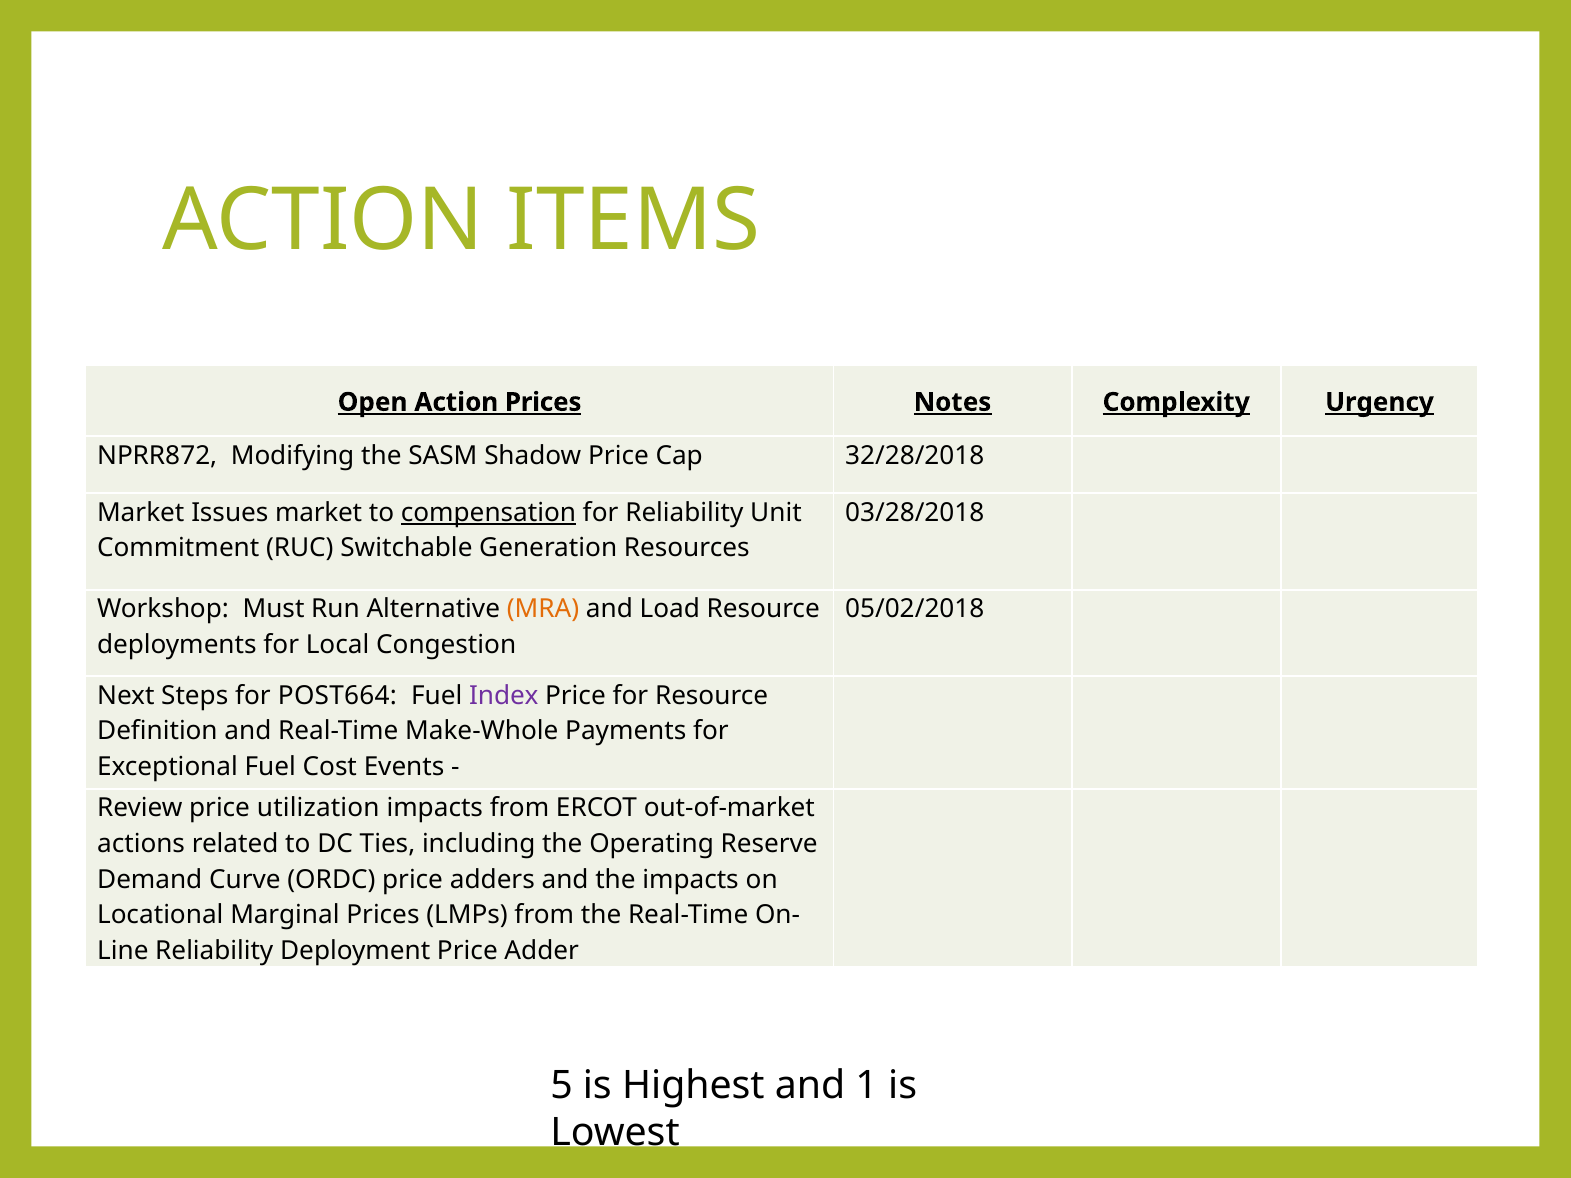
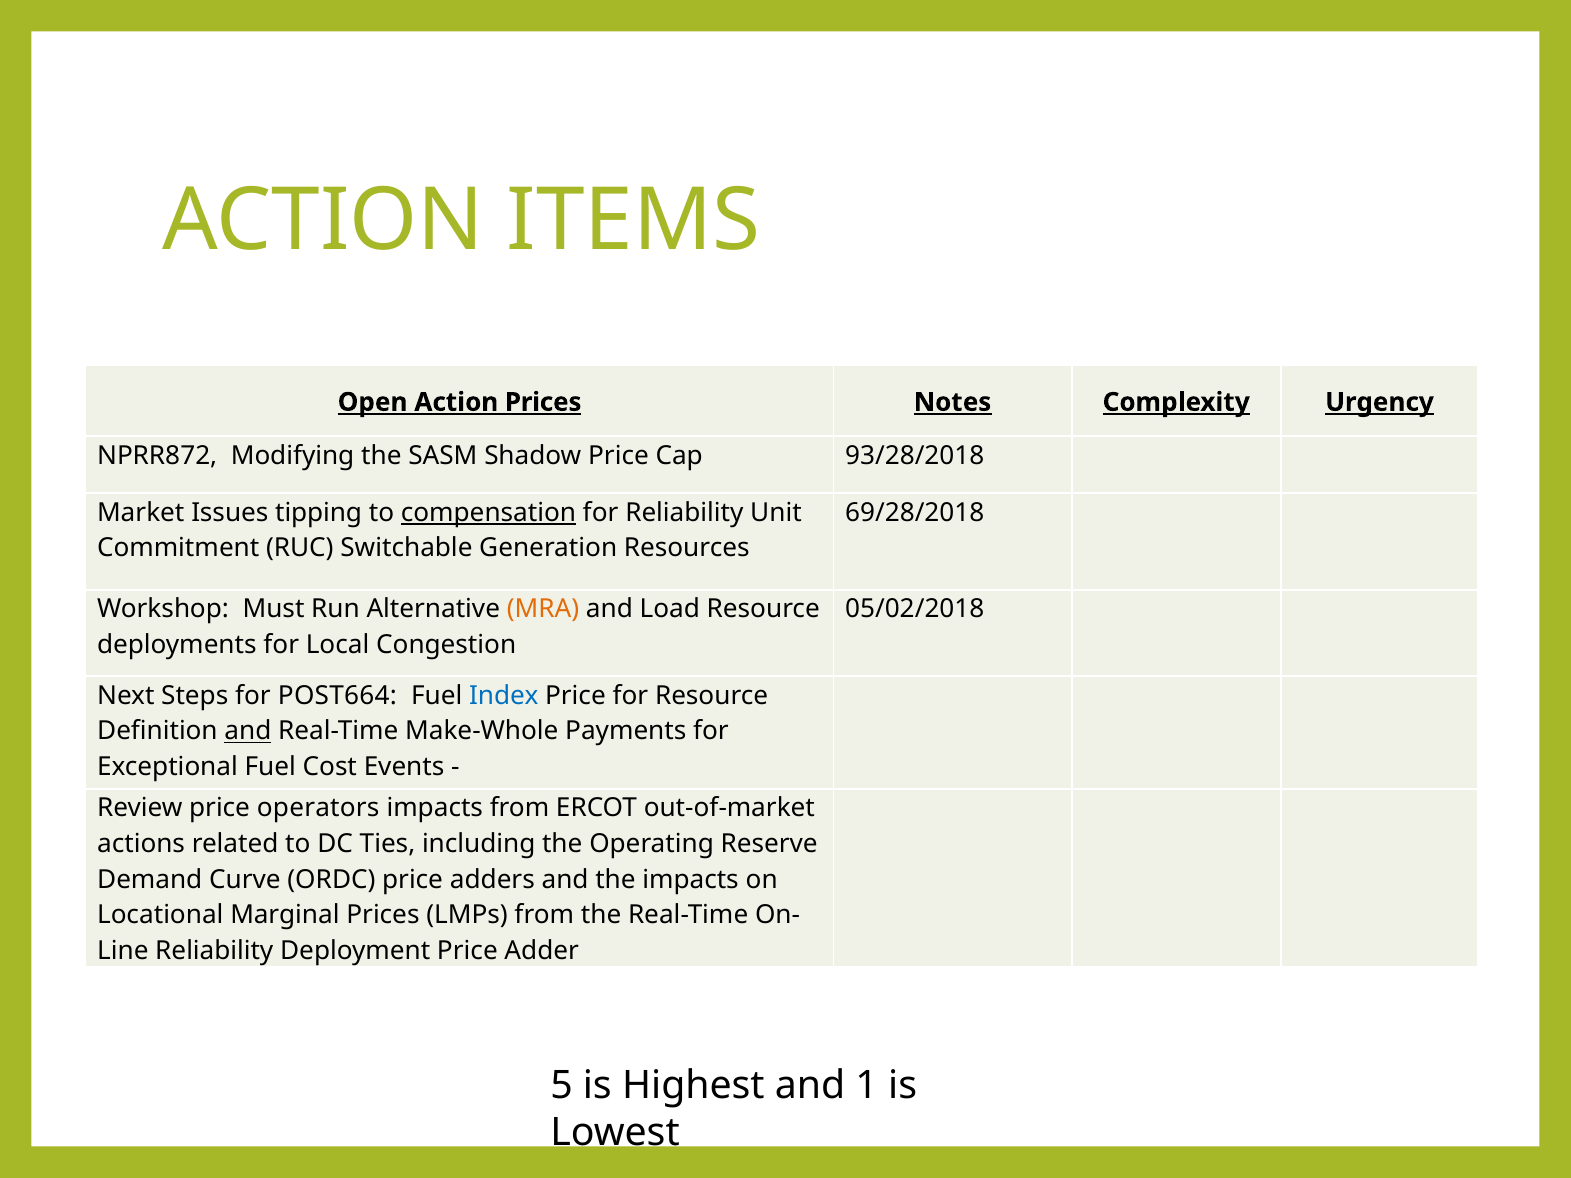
32/28/2018: 32/28/2018 -> 93/28/2018
Issues market: market -> tipping
03/28/2018: 03/28/2018 -> 69/28/2018
Index colour: purple -> blue
and at (248, 731) underline: none -> present
utilization: utilization -> operators
